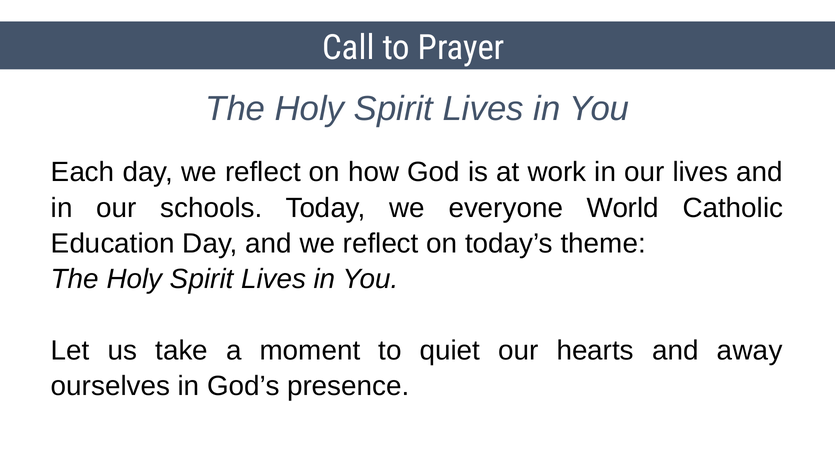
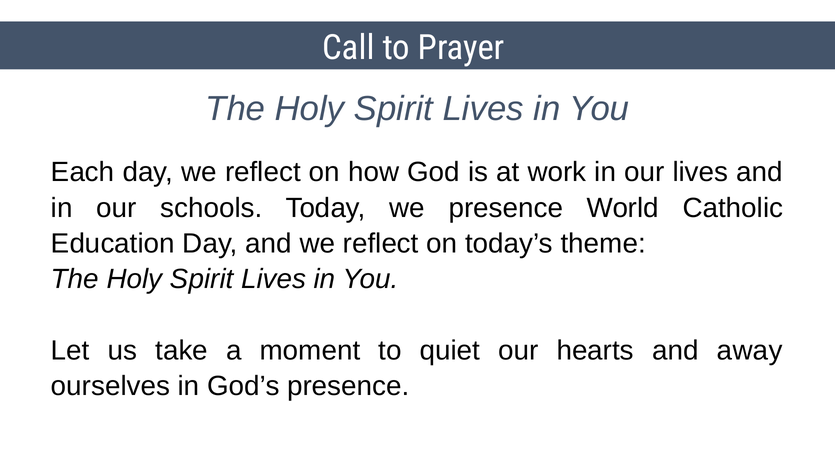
we everyone: everyone -> presence
